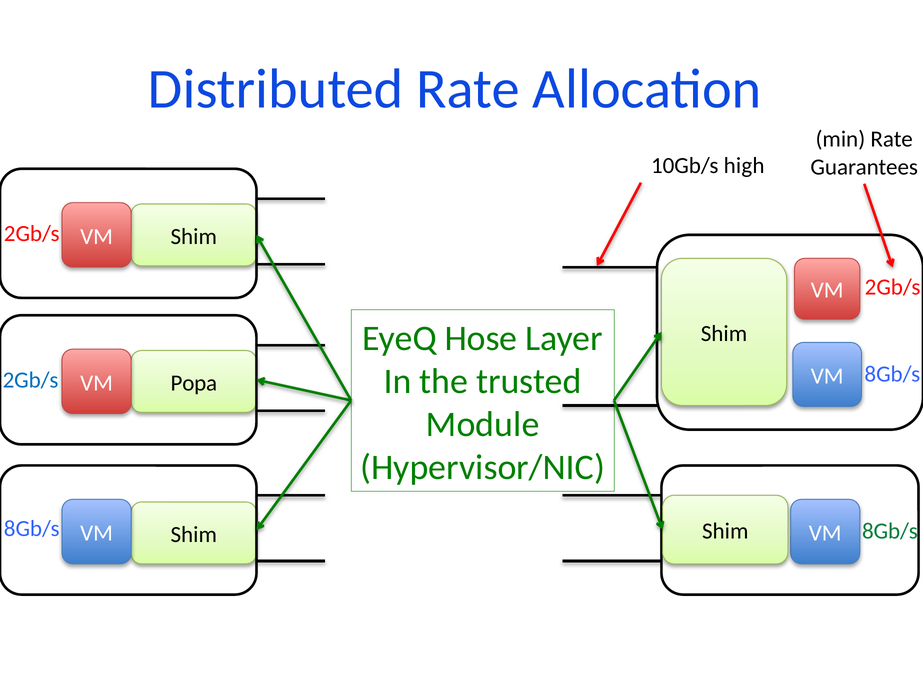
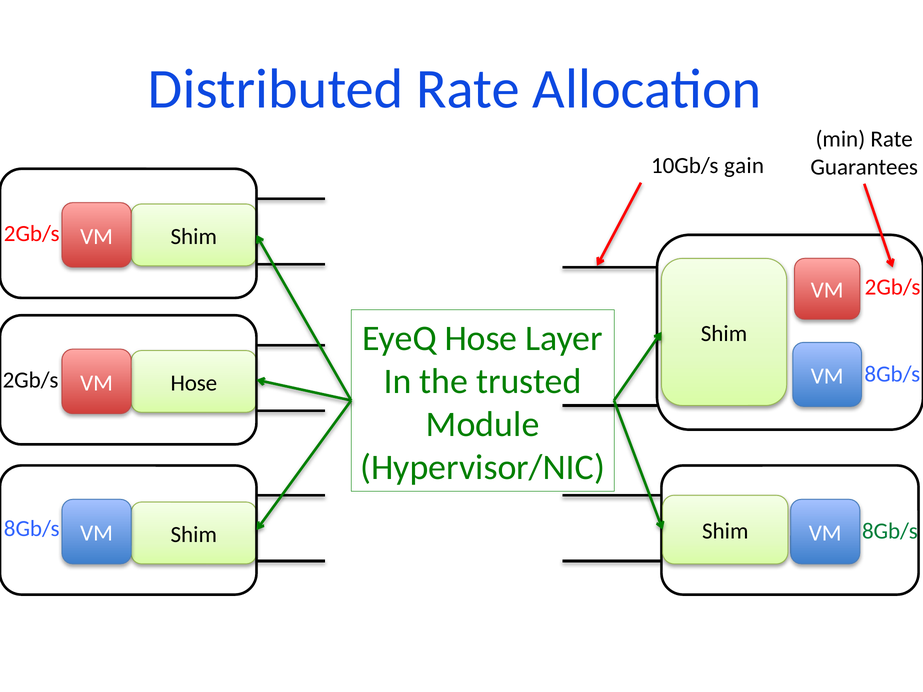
high: high -> gain
2Gb/s at (31, 381) colour: blue -> black
Popa at (194, 383): Popa -> Hose
